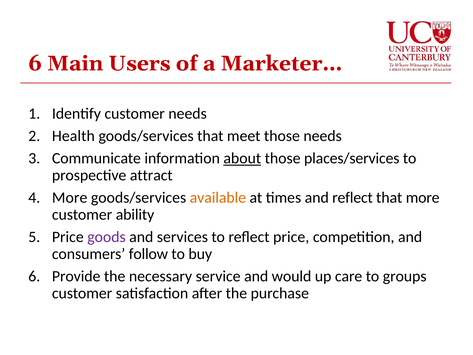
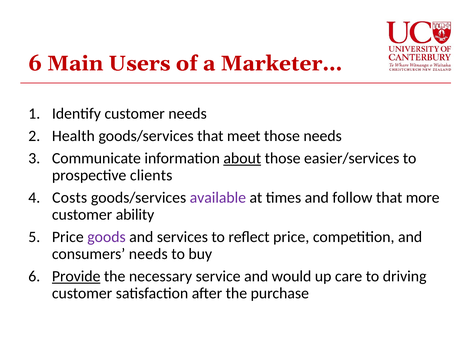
places/services: places/services -> easier/services
attract: attract -> clients
More at (70, 197): More -> Costs
available colour: orange -> purple
and reflect: reflect -> follow
consumers follow: follow -> needs
Provide underline: none -> present
groups: groups -> driving
